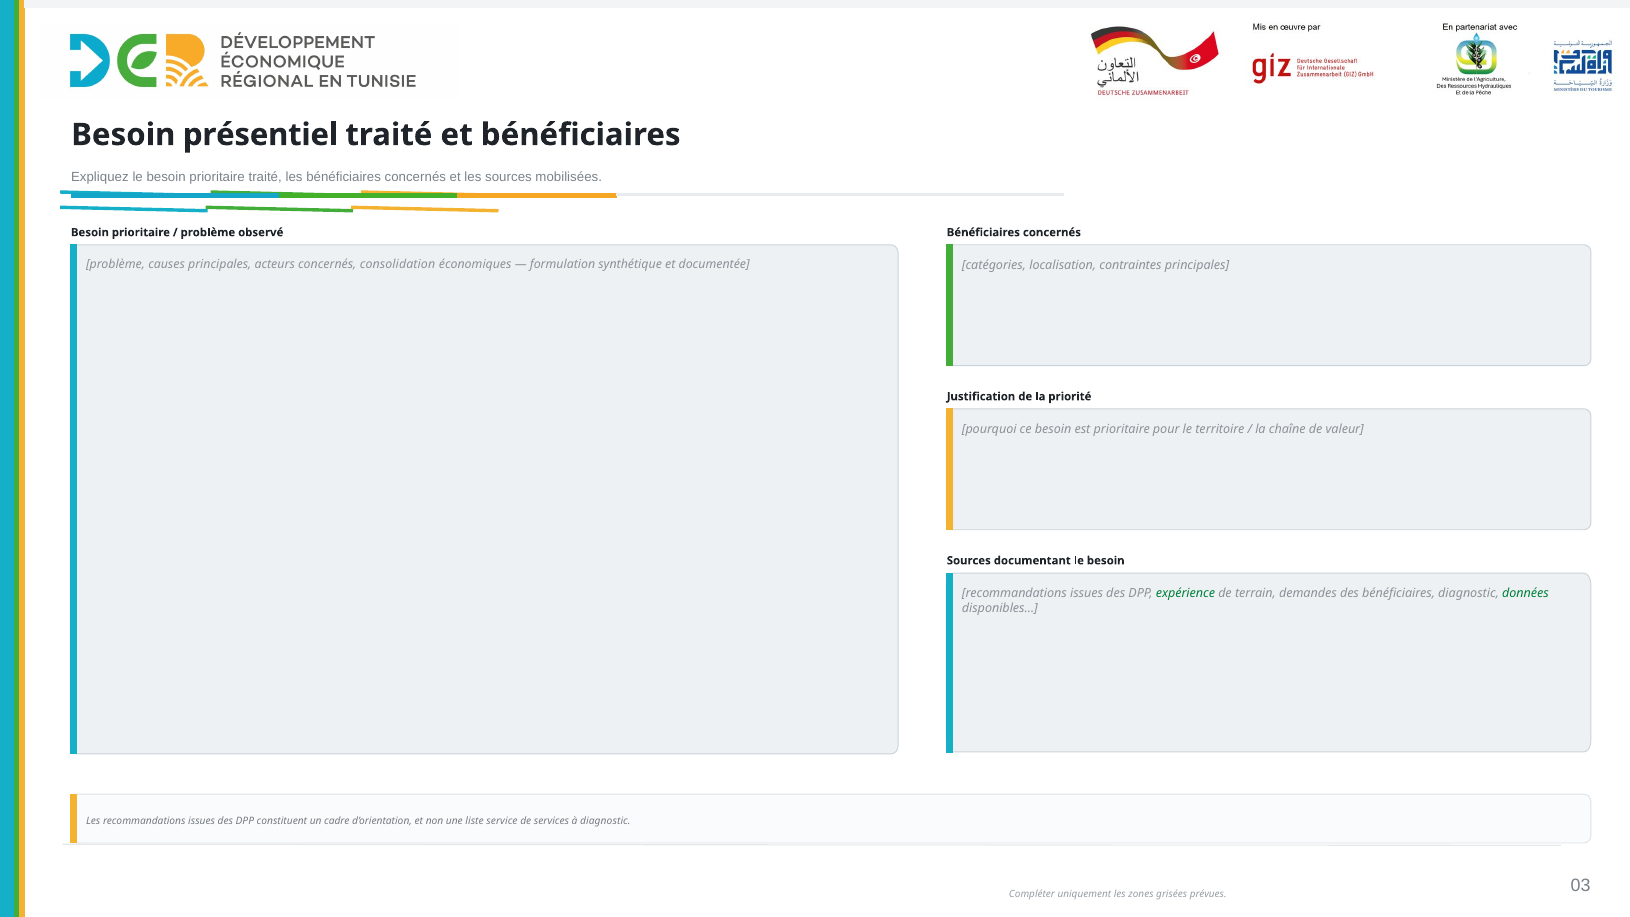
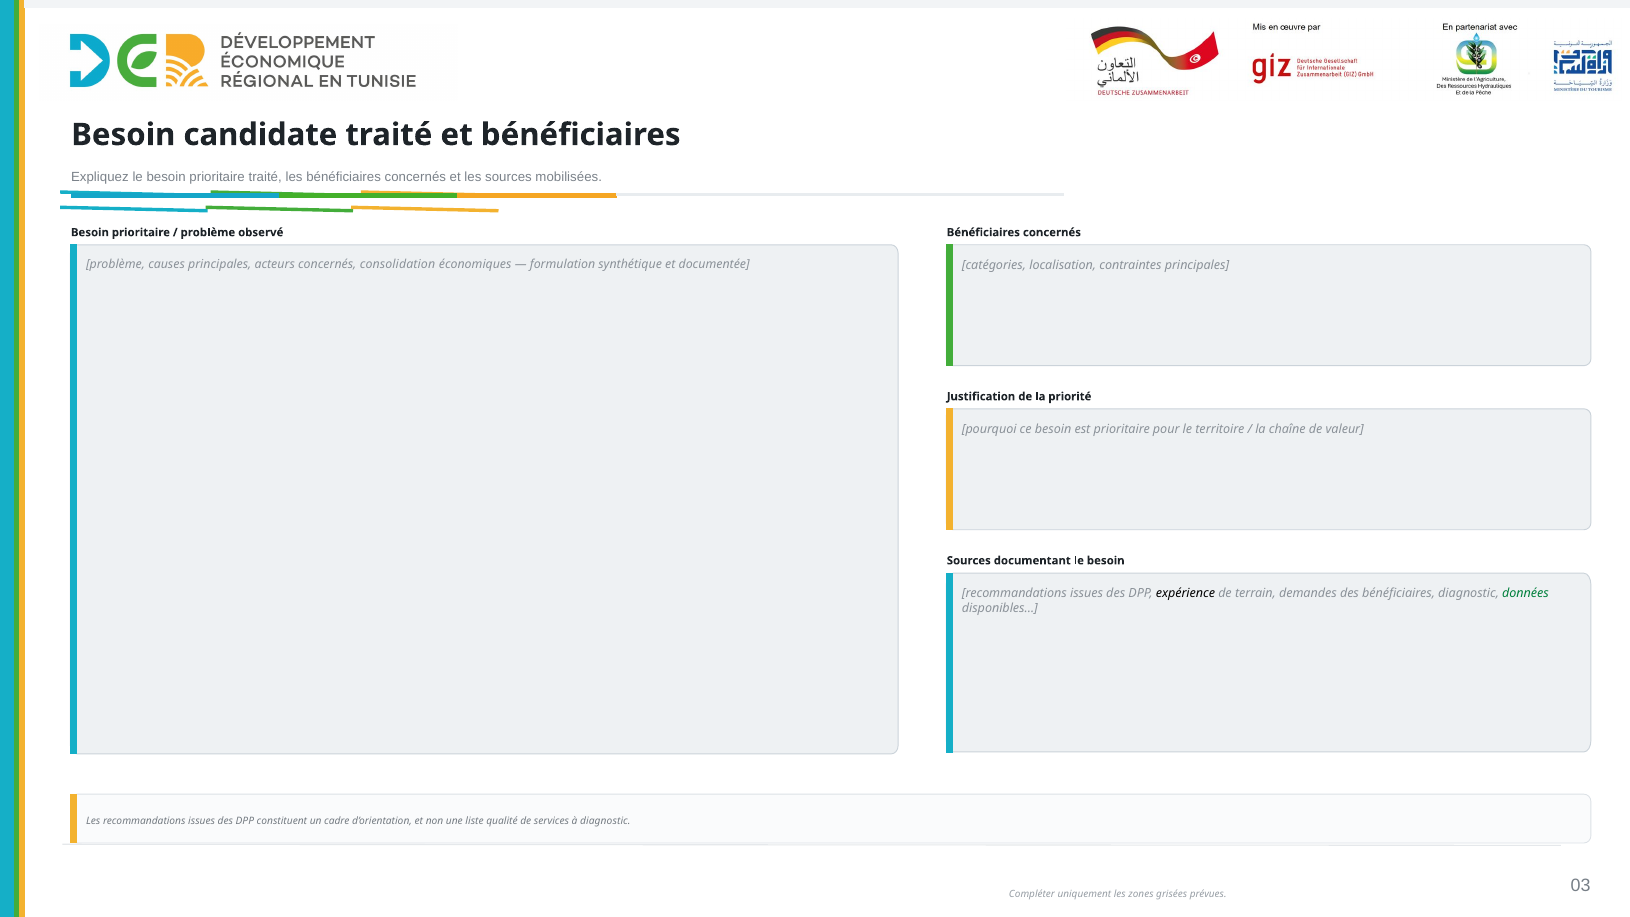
présentiel: présentiel -> candidate
expérience colour: green -> black
service: service -> qualité
